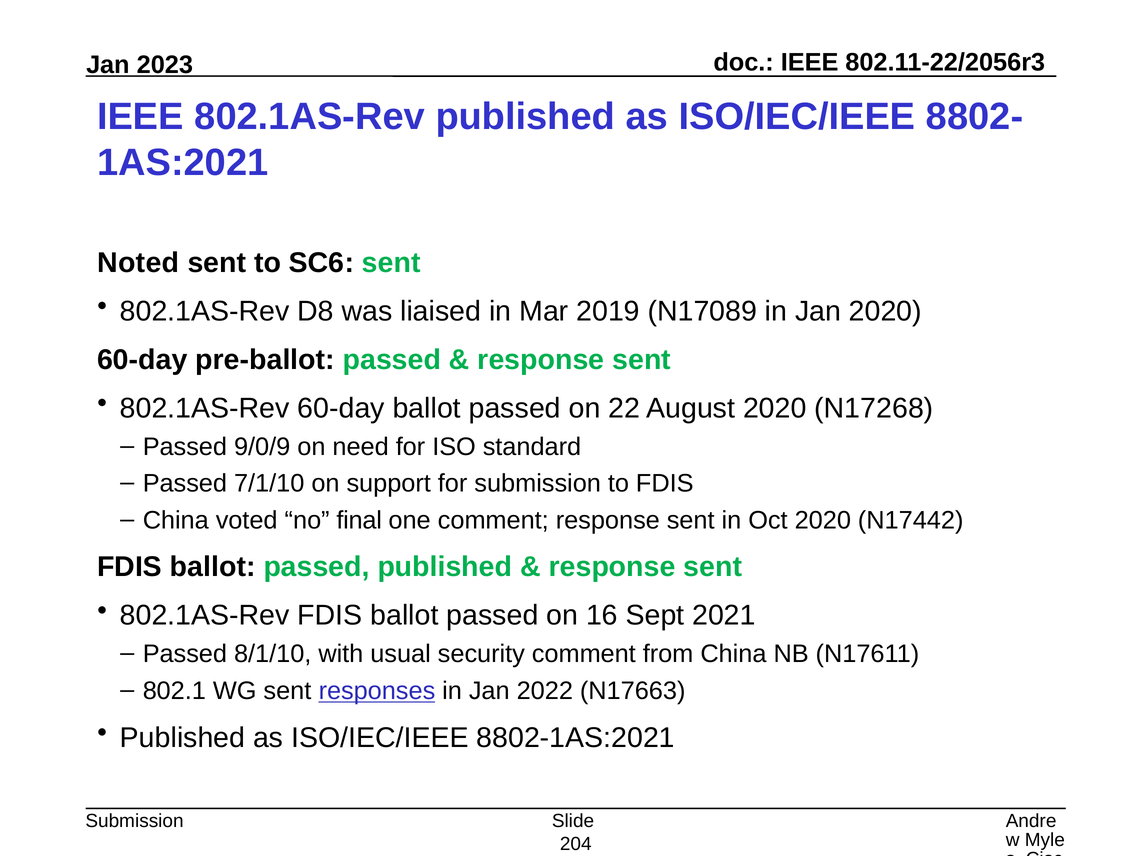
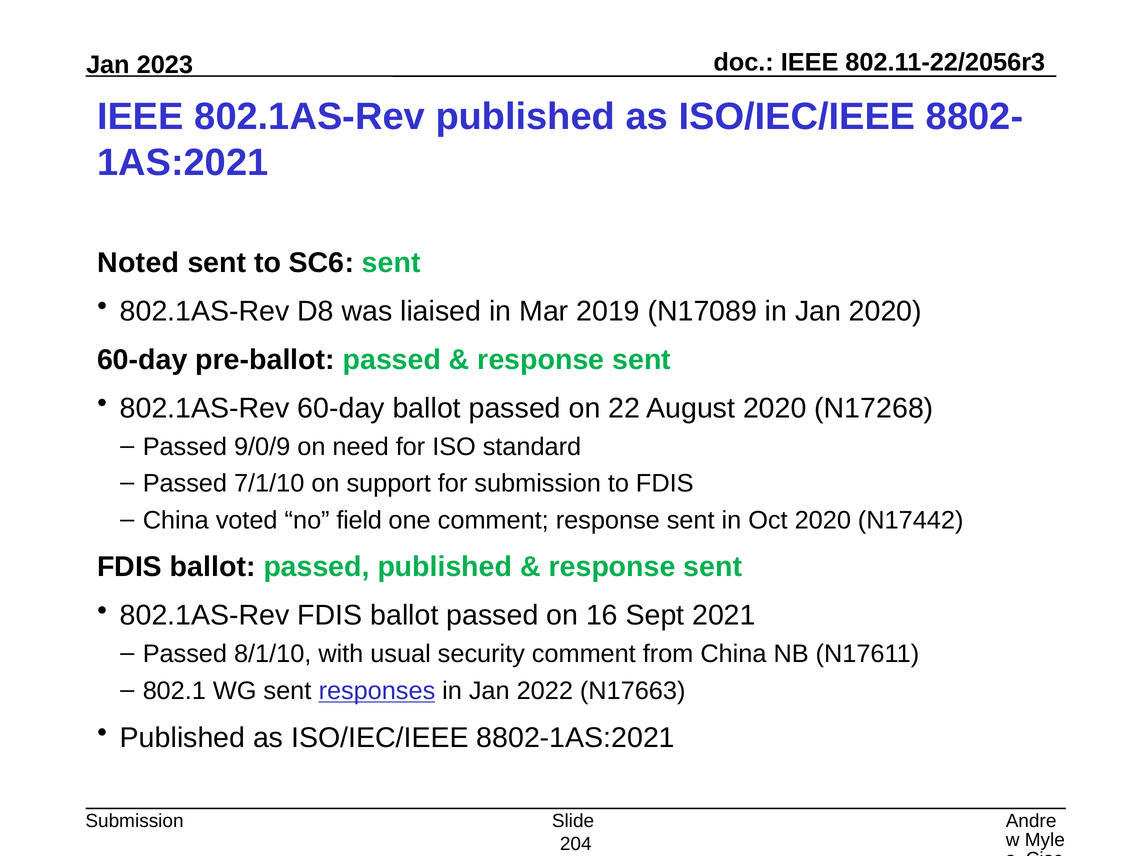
final: final -> field
